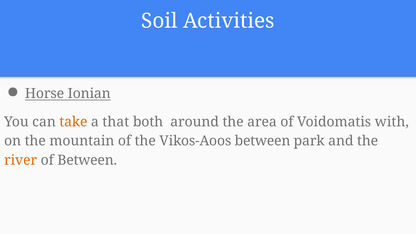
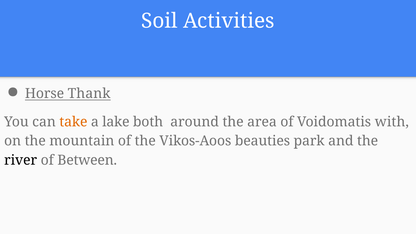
Ionian: Ionian -> Thank
that: that -> lake
Vikos-Aoos between: between -> beauties
river colour: orange -> black
